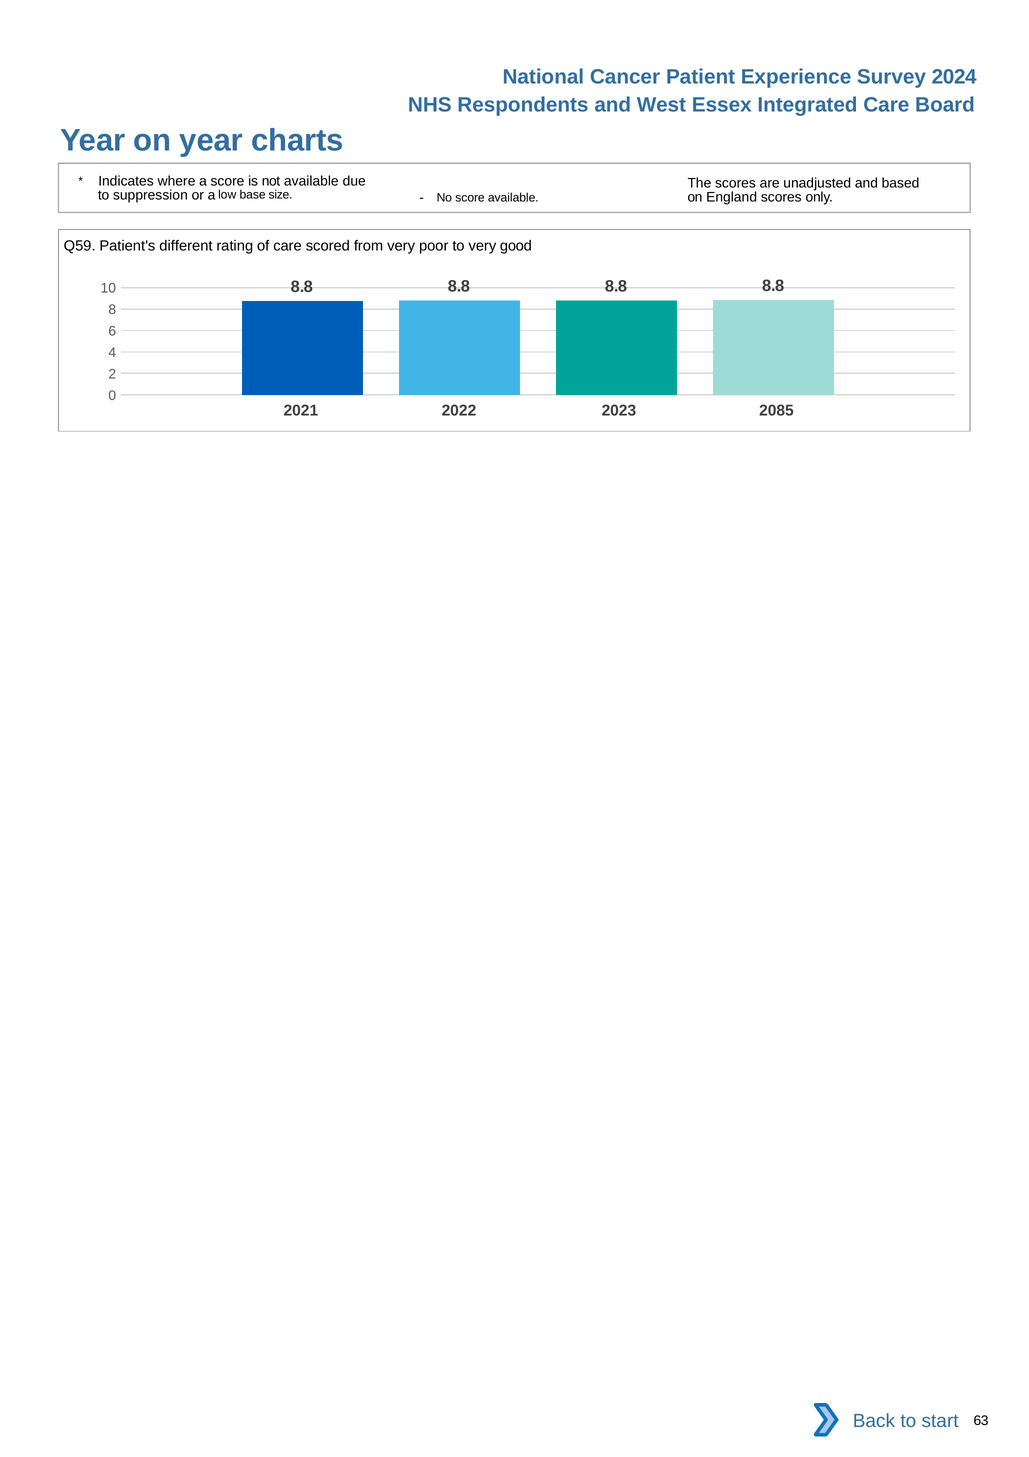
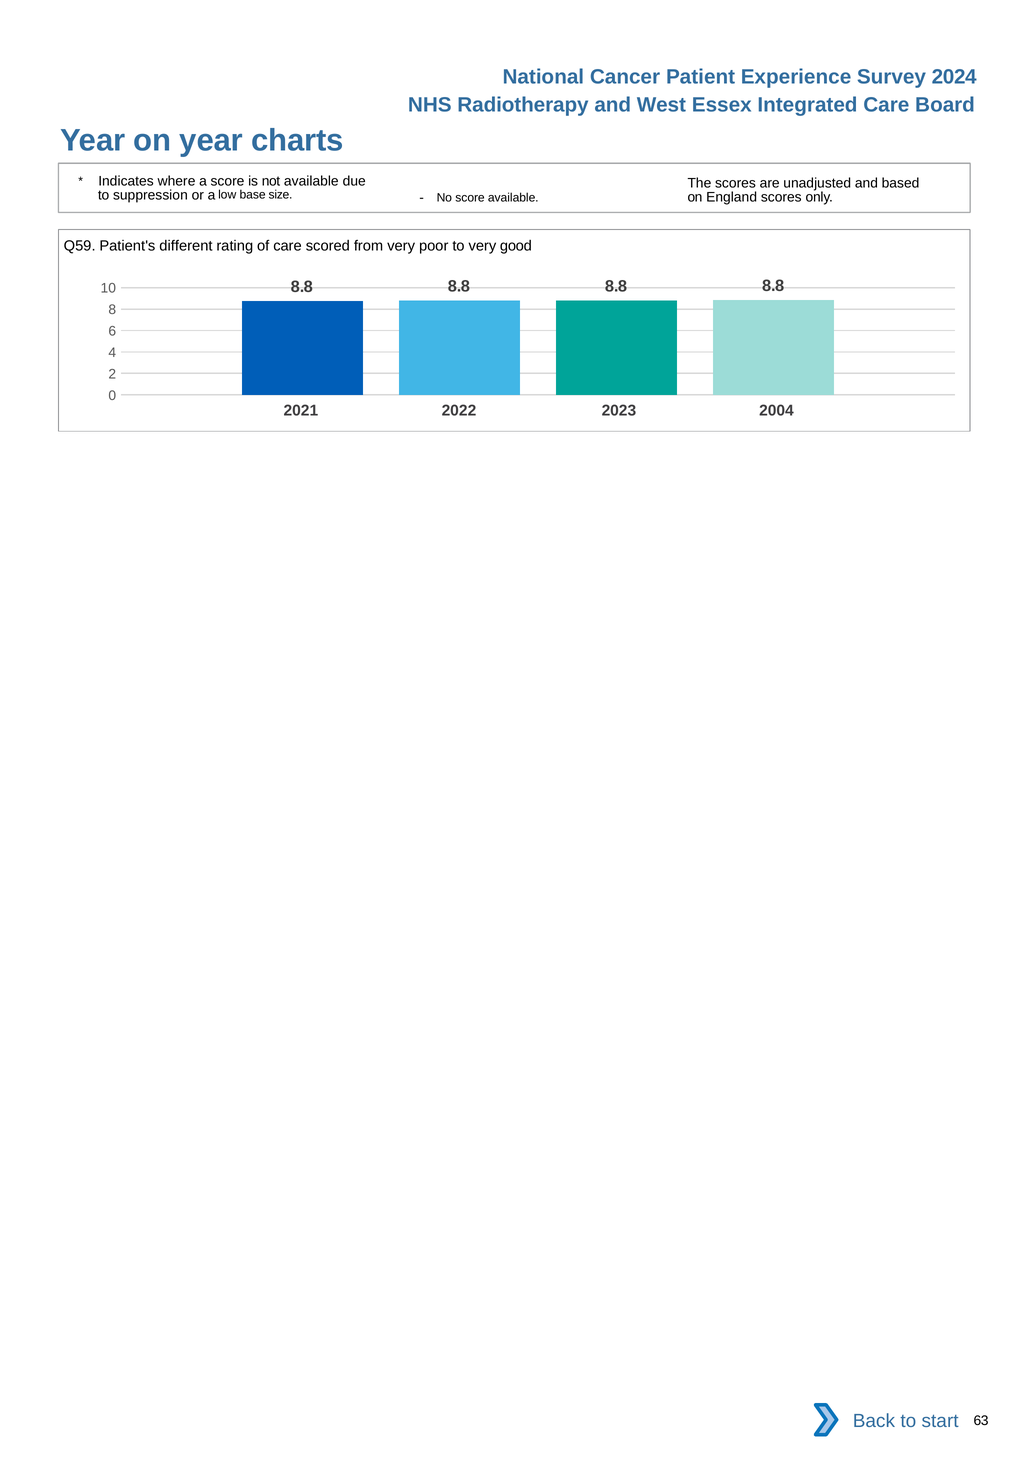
Respondents: Respondents -> Radiotherapy
2085: 2085 -> 2004
